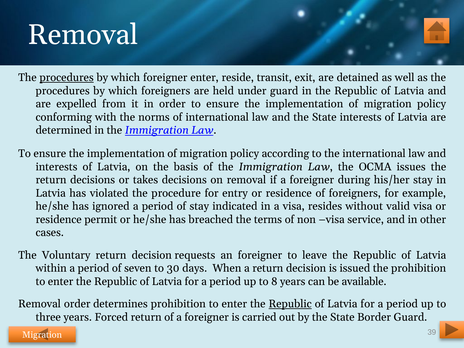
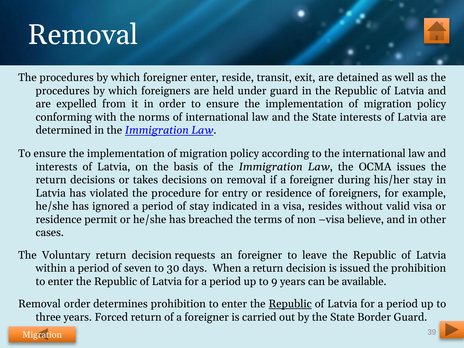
procedures at (67, 78) underline: present -> none
service: service -> believe
8: 8 -> 9
